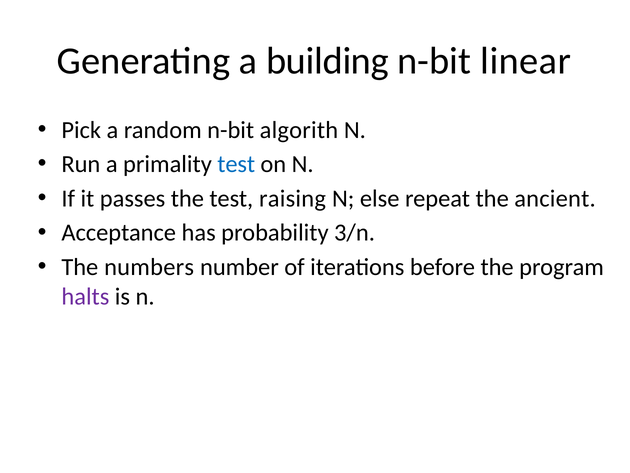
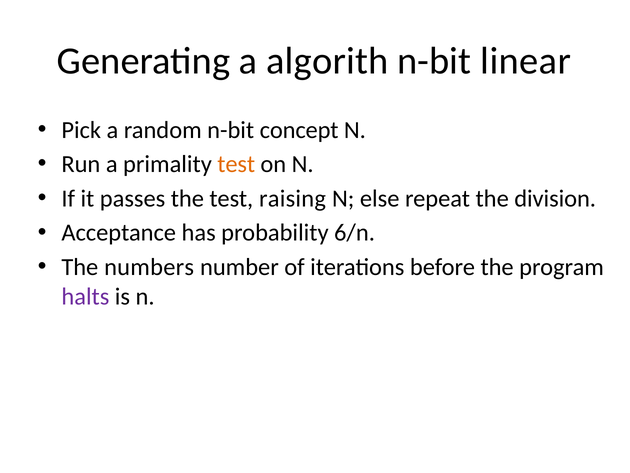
building: building -> algorith
algorith: algorith -> concept
test at (236, 164) colour: blue -> orange
ancient: ancient -> division
3/n: 3/n -> 6/n
